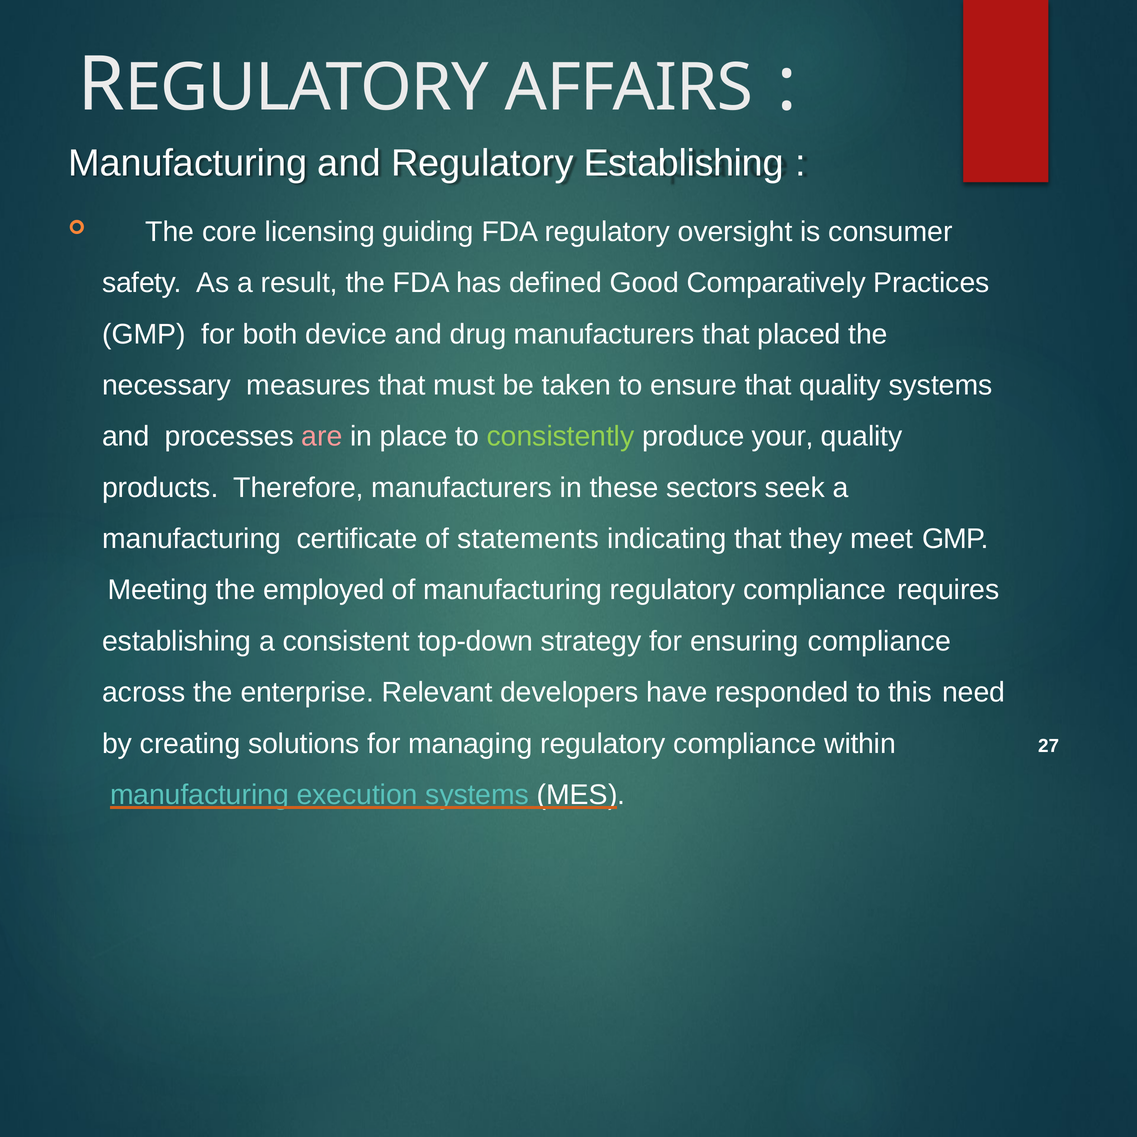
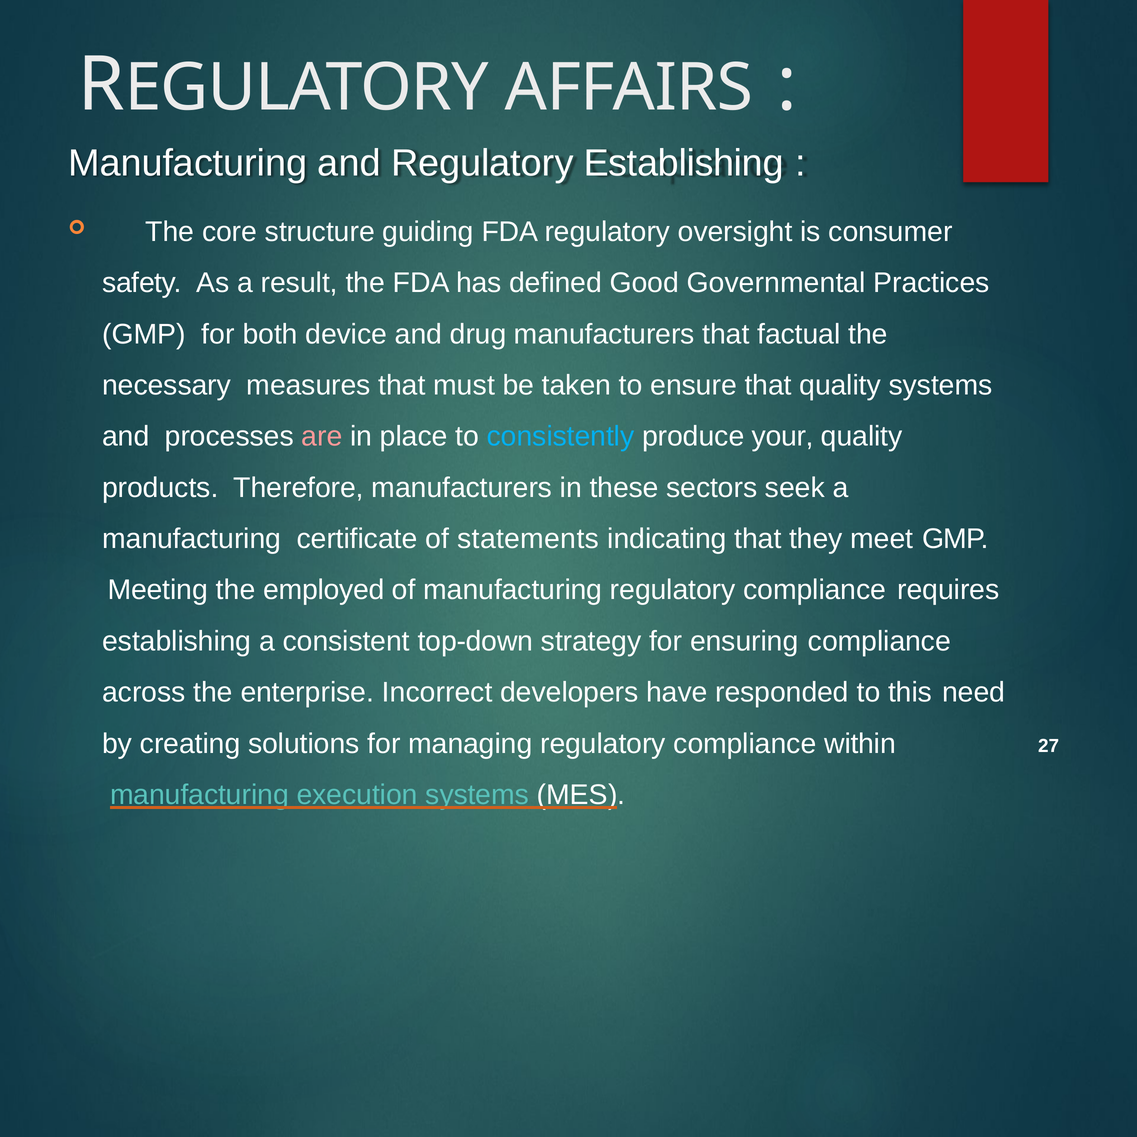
licensing: licensing -> structure
Comparatively: Comparatively -> Governmental
placed: placed -> factual
consistently colour: light green -> light blue
Relevant: Relevant -> Incorrect
